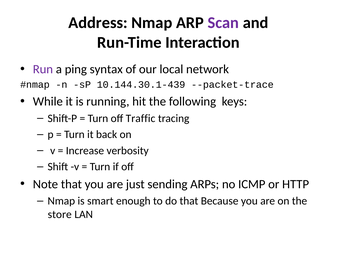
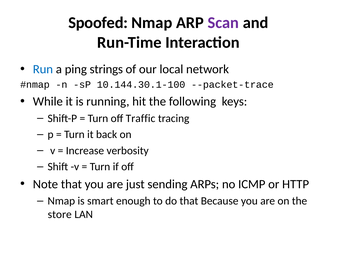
Address: Address -> Spoofed
Run colour: purple -> blue
syntax: syntax -> strings
10.144.30.1-439: 10.144.30.1-439 -> 10.144.30.1-100
